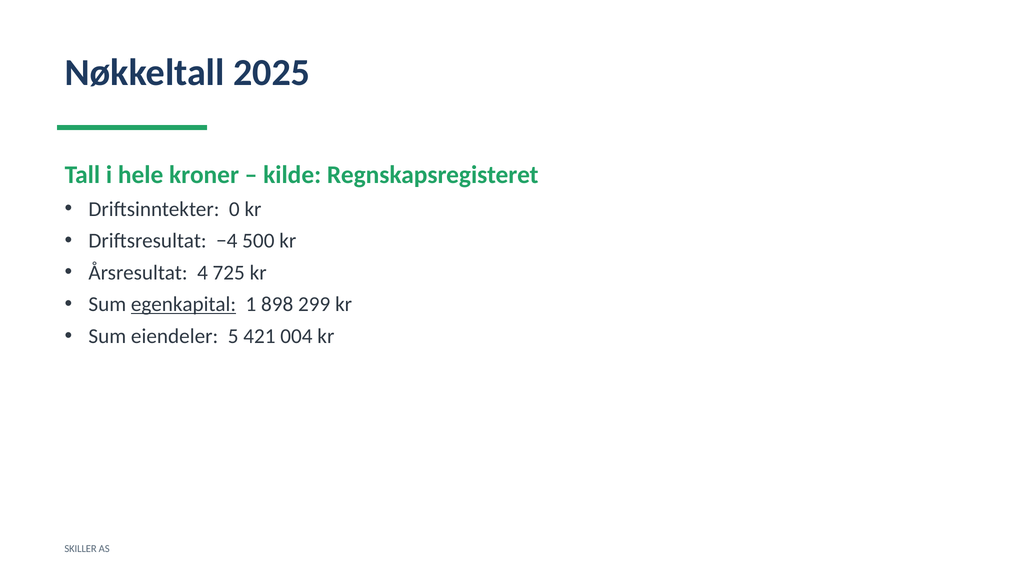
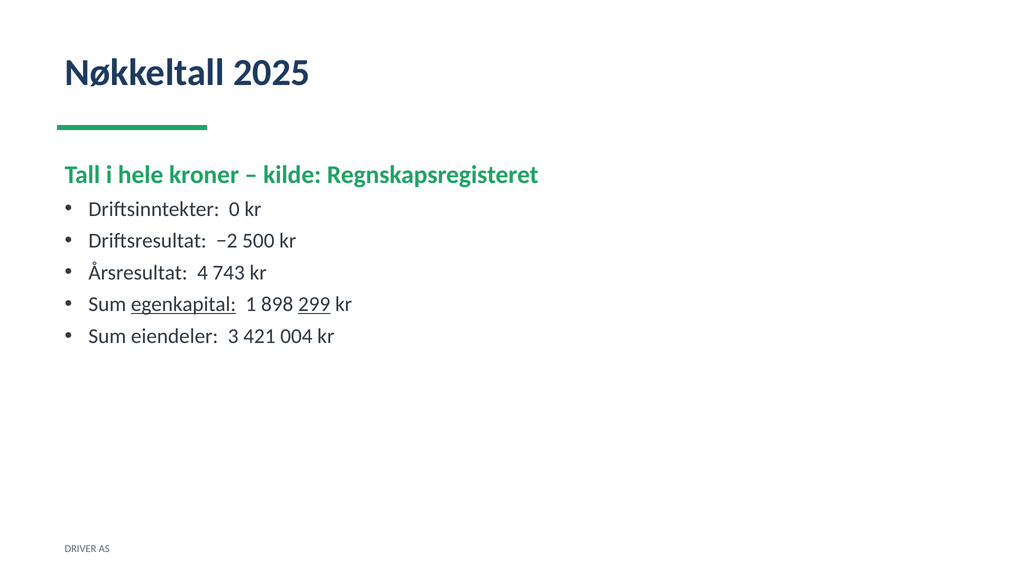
−4: −4 -> −2
725: 725 -> 743
299 underline: none -> present
5: 5 -> 3
SKILLER: SKILLER -> DRIVER
